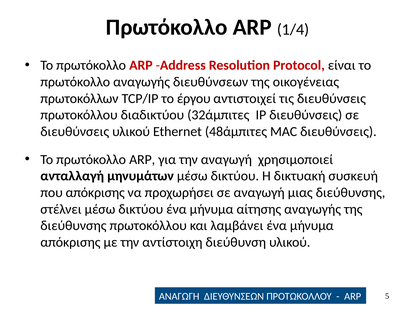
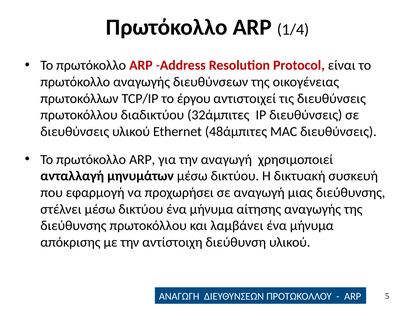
που απόκρισης: απόκρισης -> εφαρμογή
